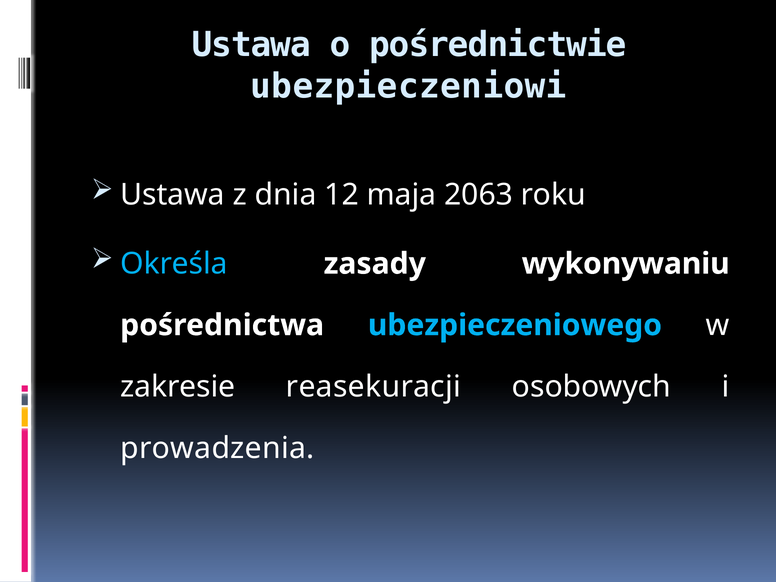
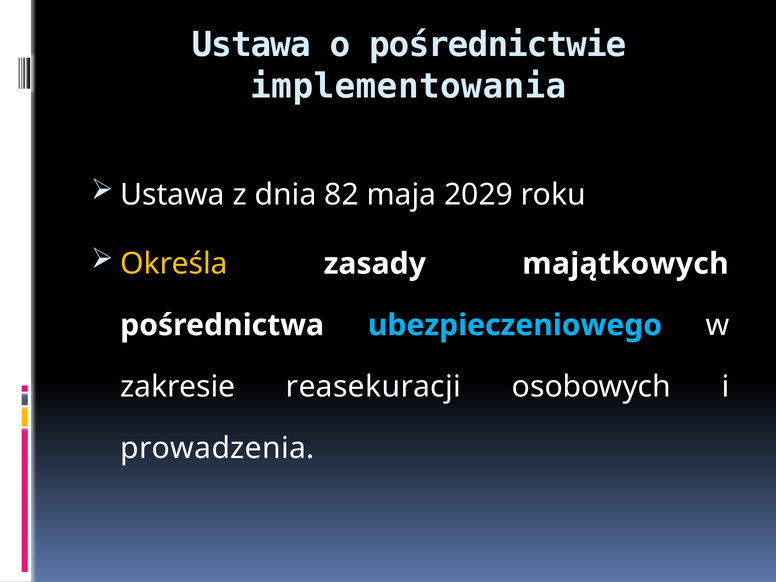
ubezpieczeniowi: ubezpieczeniowi -> implementowania
12: 12 -> 82
2063: 2063 -> 2029
Określa colour: light blue -> yellow
wykonywaniu: wykonywaniu -> majątkowych
